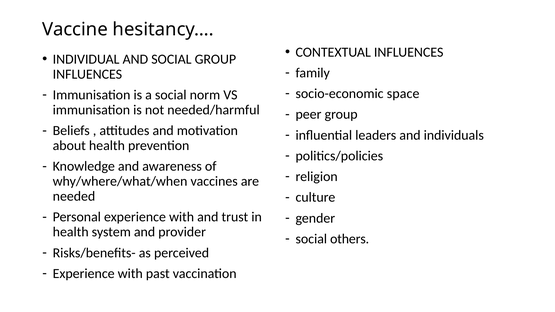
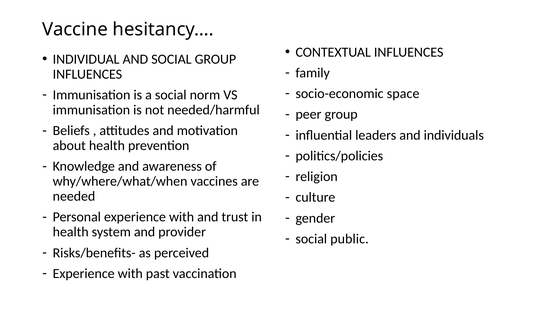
others: others -> public
